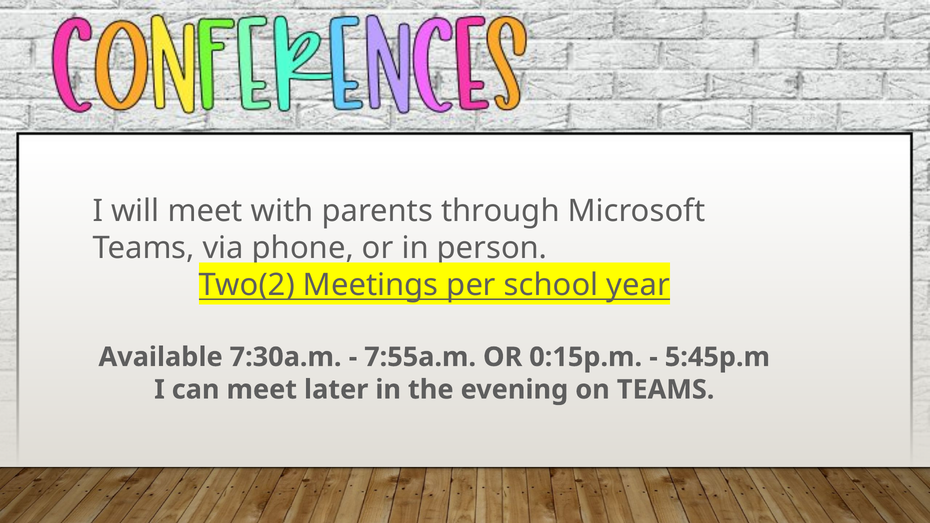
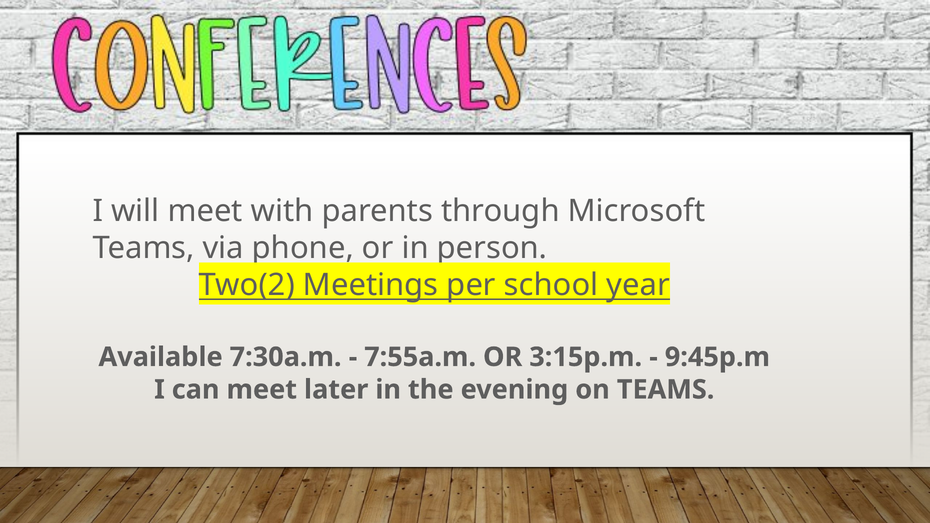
0:15p.m: 0:15p.m -> 3:15p.m
5:45p.m: 5:45p.m -> 9:45p.m
